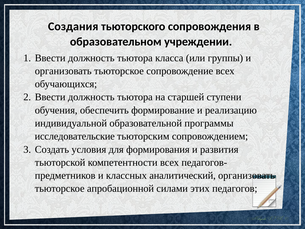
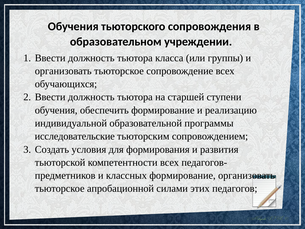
Создания at (73, 26): Создания -> Обучения
классных аналитический: аналитический -> формирование
